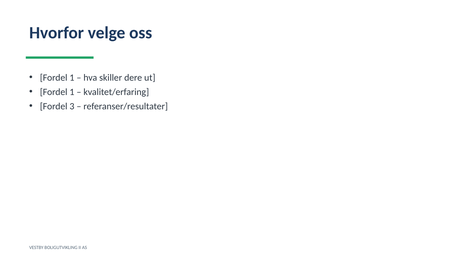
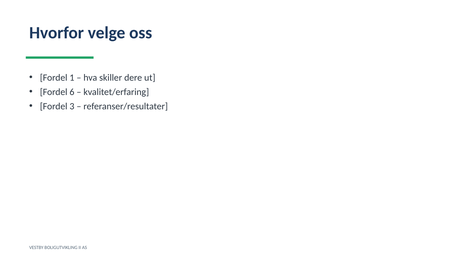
1 at (72, 92): 1 -> 6
